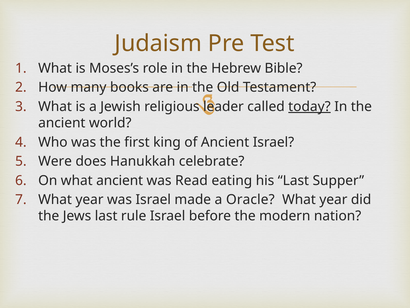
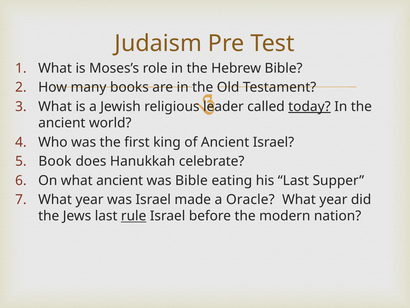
Were: Were -> Book
was Read: Read -> Bible
rule underline: none -> present
